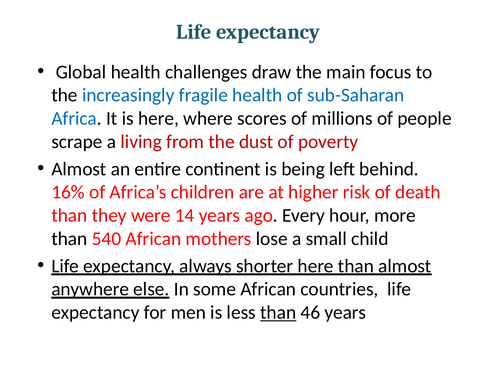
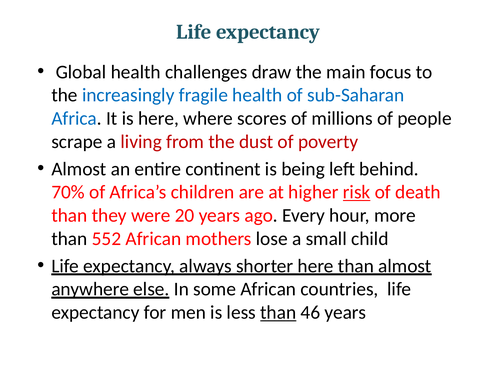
16%: 16% -> 70%
risk underline: none -> present
14: 14 -> 20
540: 540 -> 552
